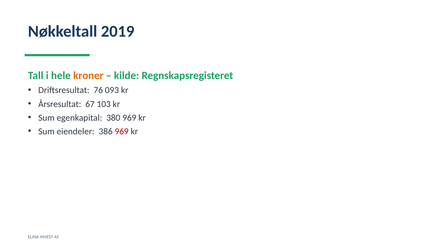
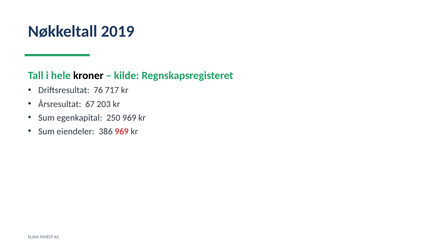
kroner colour: orange -> black
093: 093 -> 717
103: 103 -> 203
380: 380 -> 250
